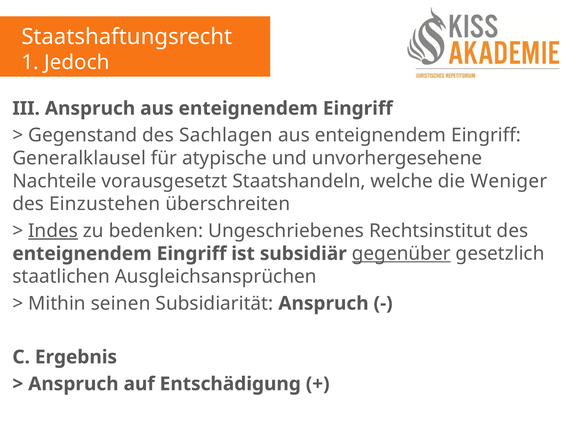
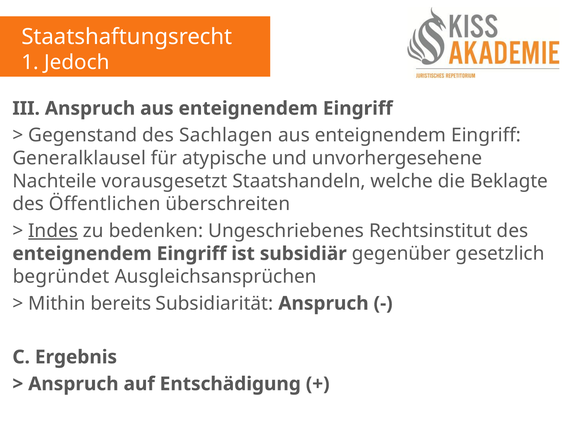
Weniger: Weniger -> Beklagte
Einzustehen: Einzustehen -> Öffentlichen
gegenüber underline: present -> none
staatlichen: staatlichen -> begründet
seinen: seinen -> bereits
